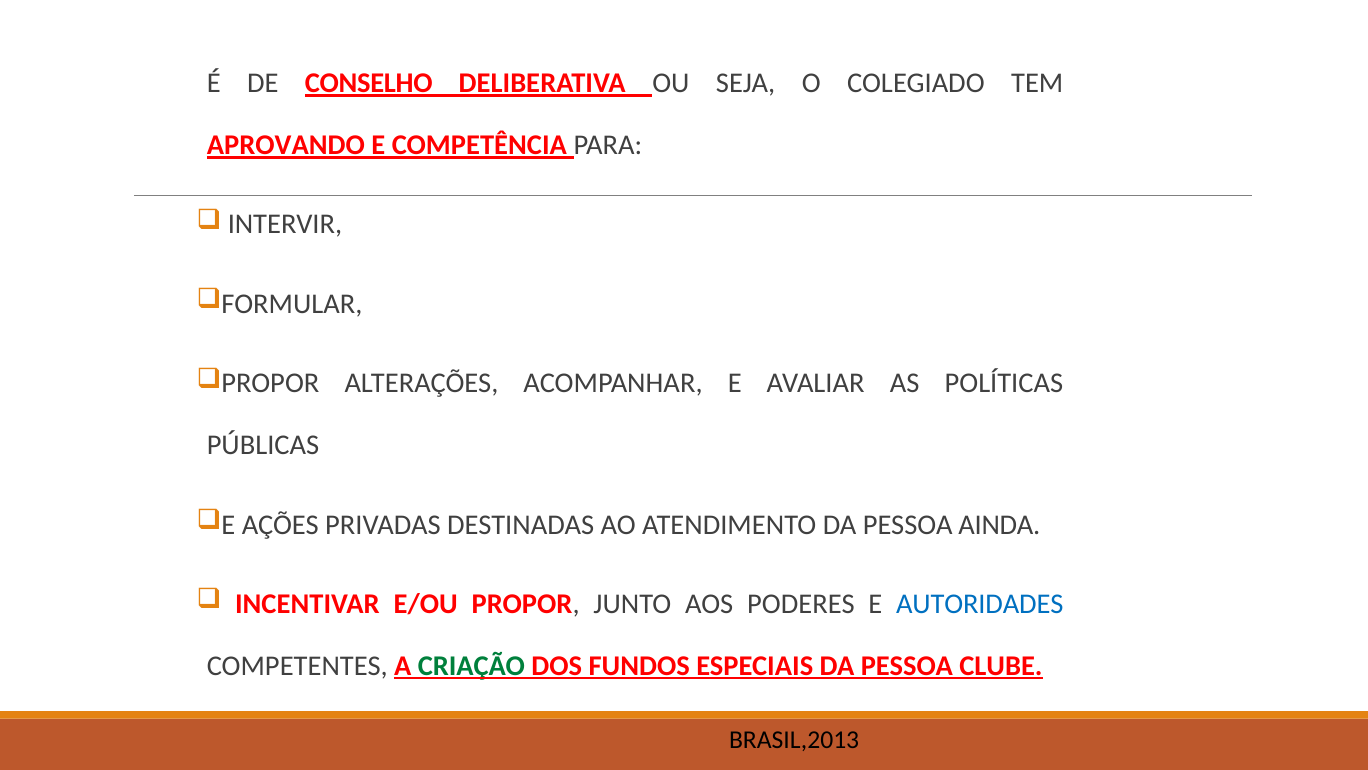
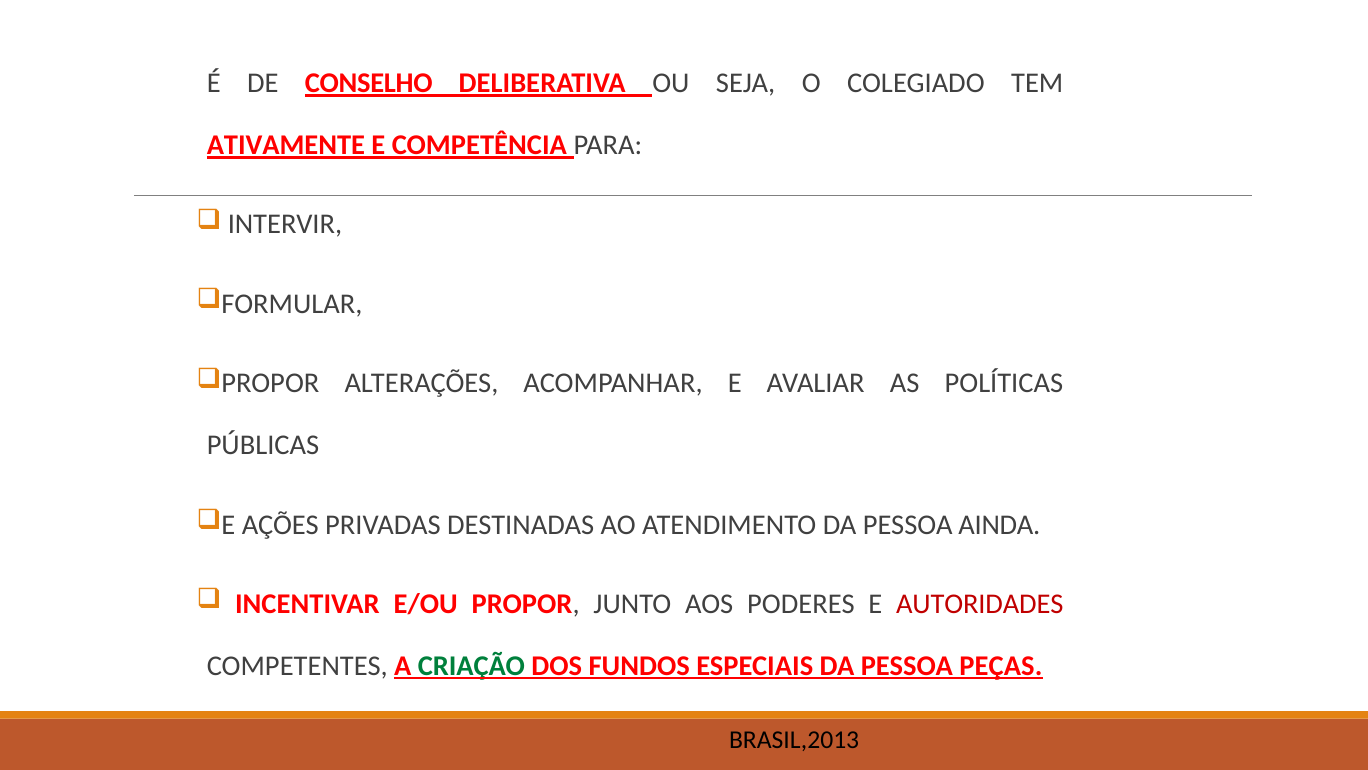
APROVANDO: APROVANDO -> ATIVAMENTE
AUTORIDADES colour: blue -> red
CLUBE: CLUBE -> PEÇAS
